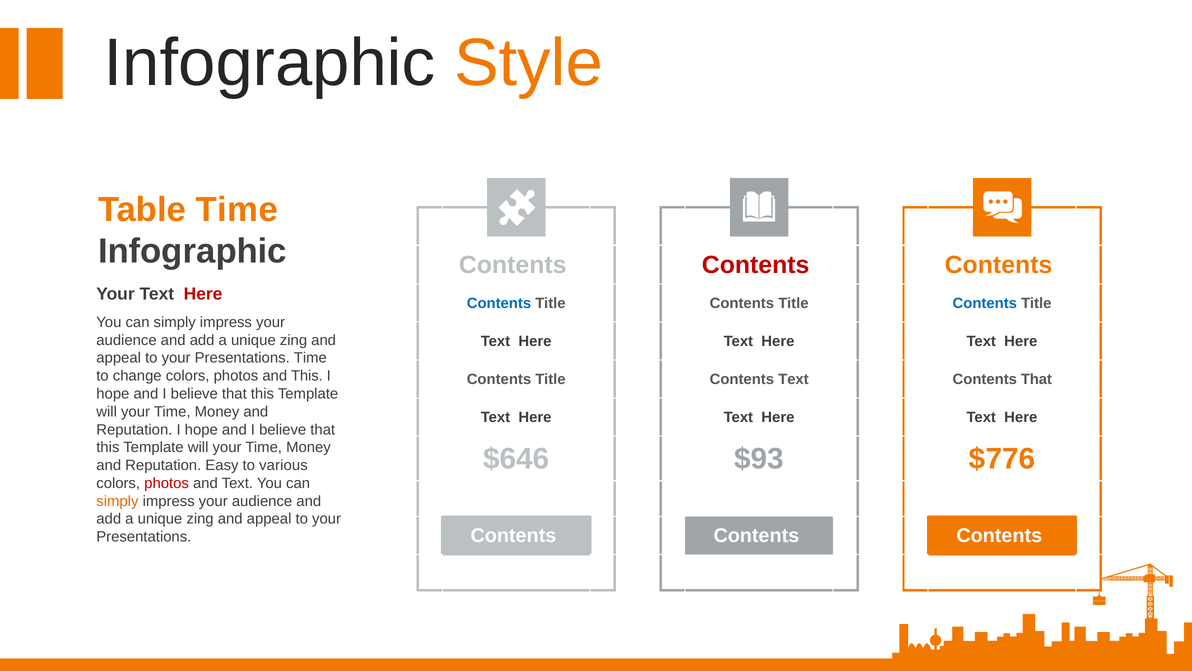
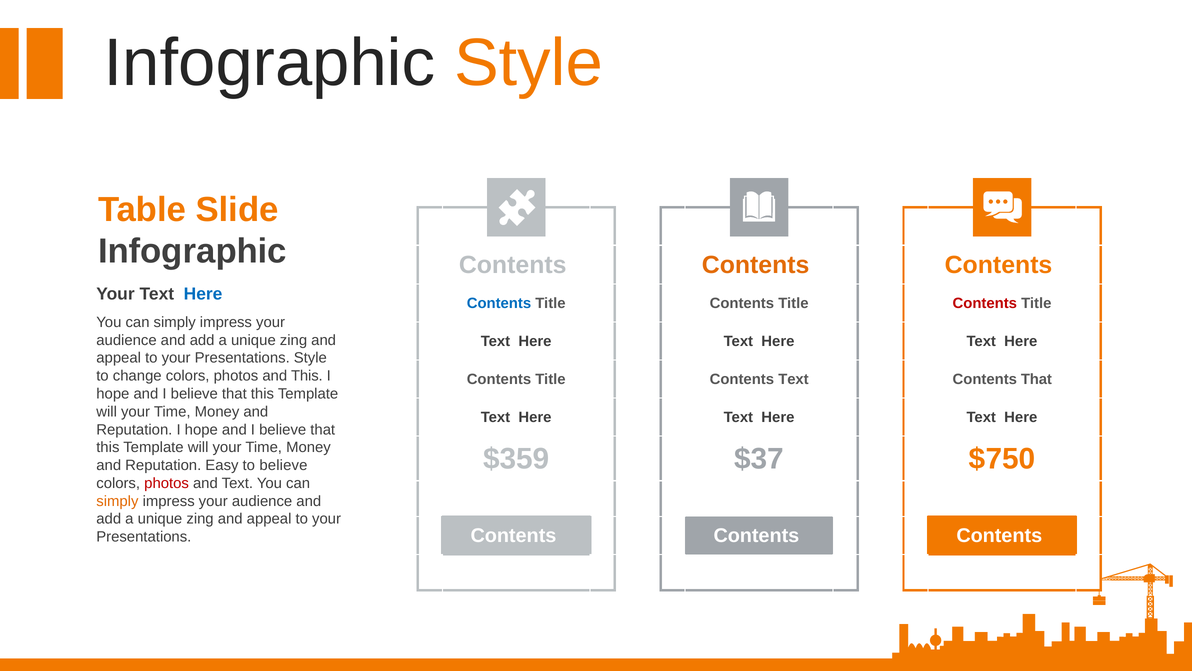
Table Time: Time -> Slide
Contents at (756, 265) colour: red -> orange
Here at (203, 294) colour: red -> blue
Contents at (985, 303) colour: blue -> red
Presentations Time: Time -> Style
$646: $646 -> $359
$93: $93 -> $37
$776: $776 -> $750
to various: various -> believe
